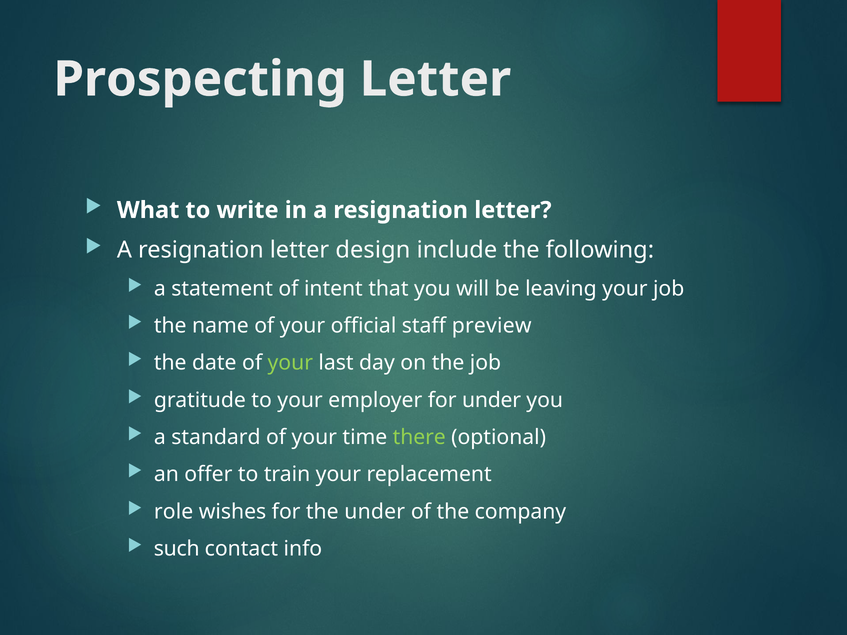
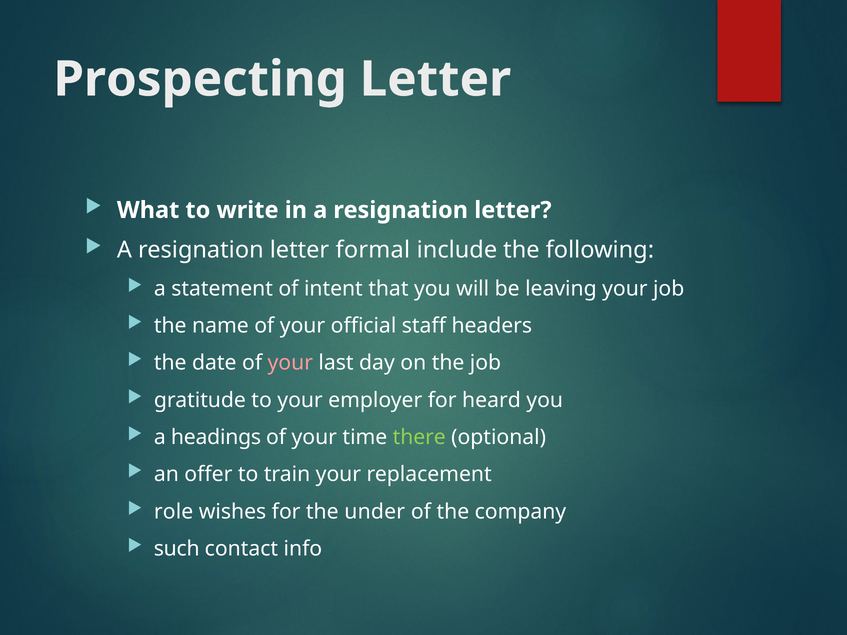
design: design -> formal
preview: preview -> headers
your at (290, 363) colour: light green -> pink
for under: under -> heard
standard: standard -> headings
